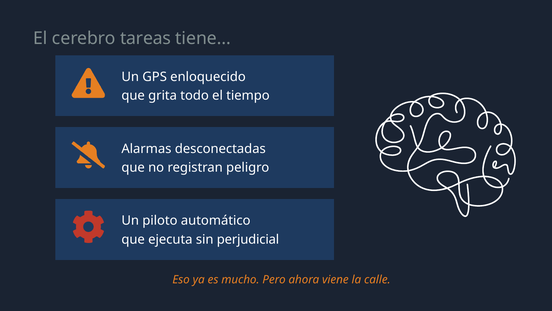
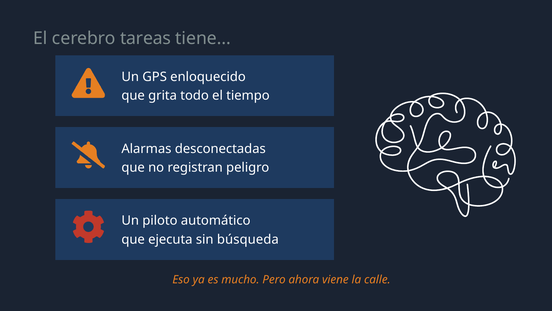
perjudicial: perjudicial -> búsqueda
